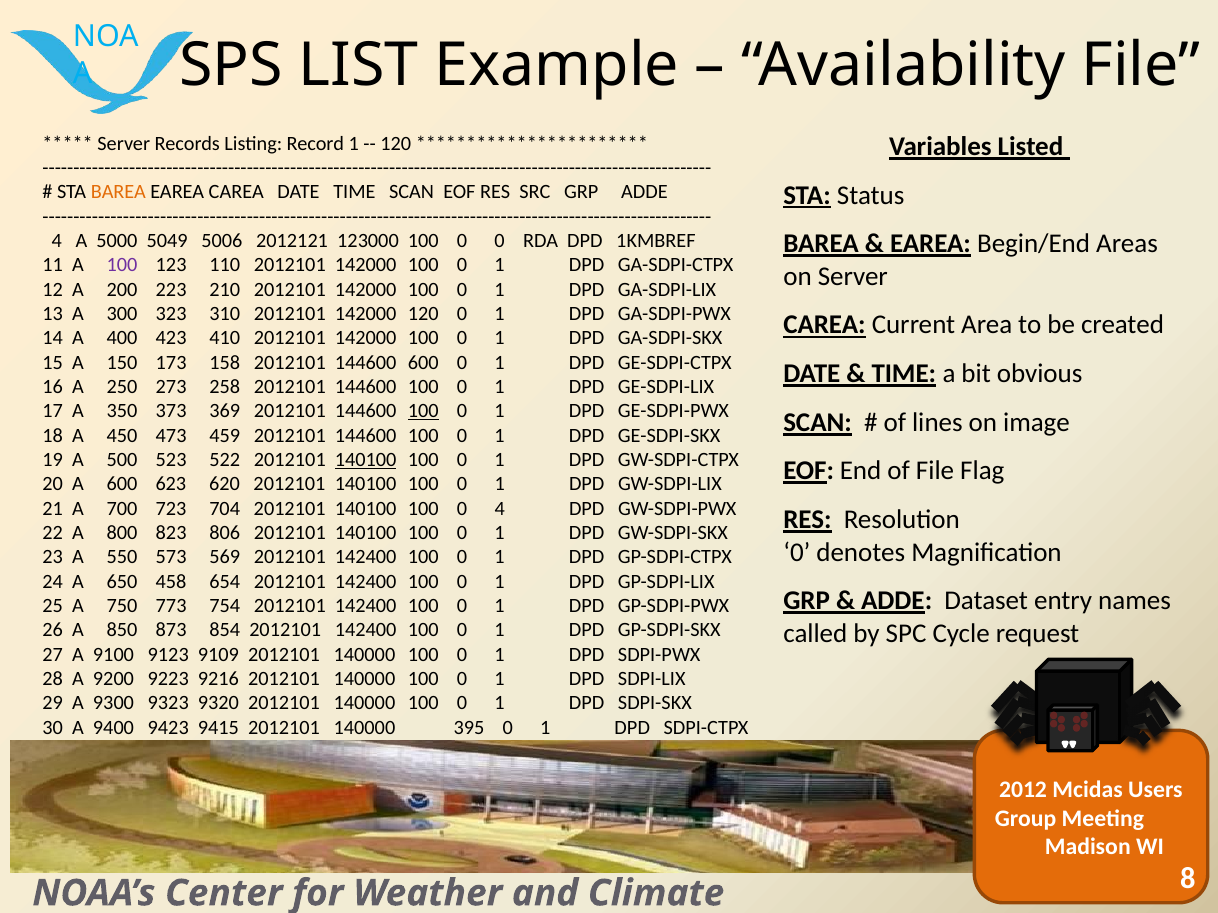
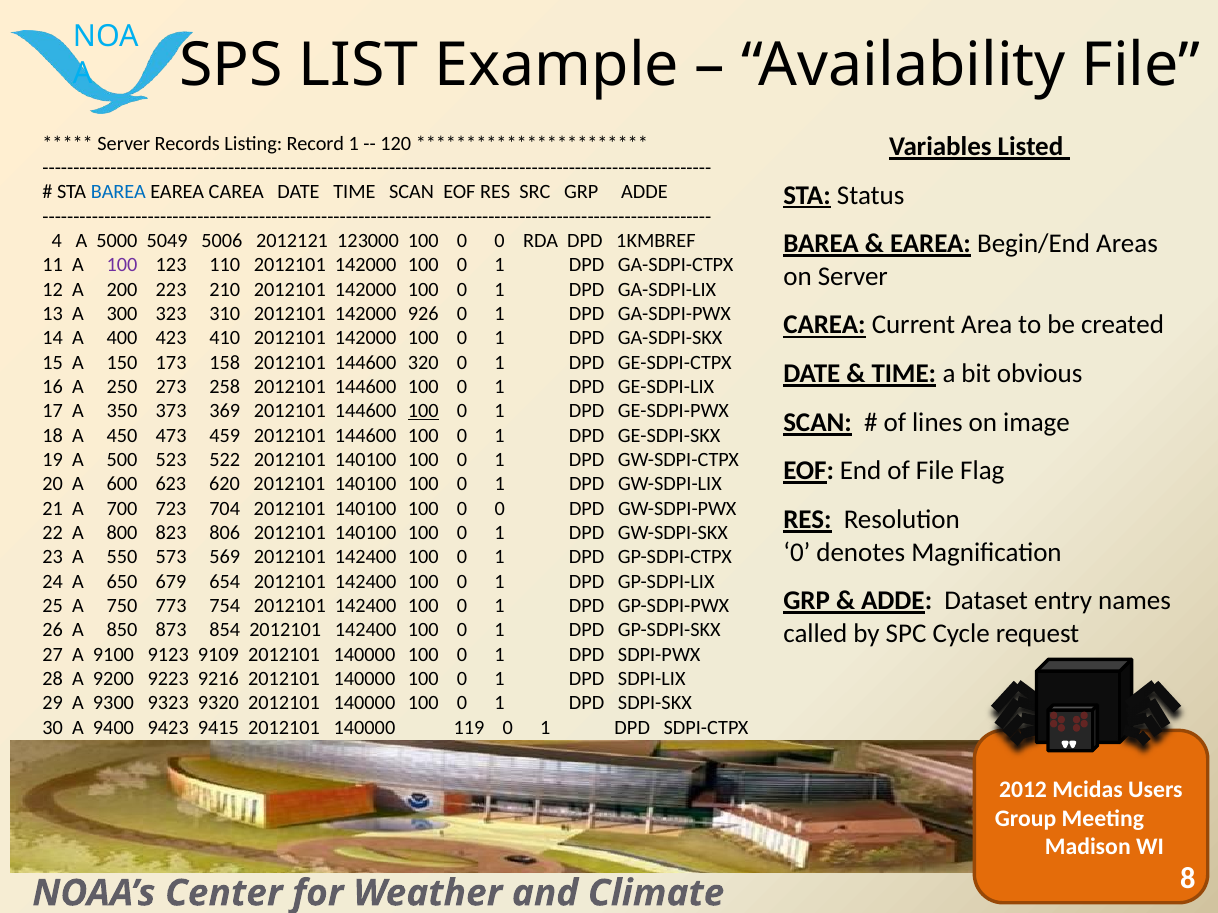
BAREA at (118, 192) colour: orange -> blue
142000 120: 120 -> 926
144600 600: 600 -> 320
140100 at (366, 460) underline: present -> none
140100 100 0 4: 4 -> 0
458: 458 -> 679
395: 395 -> 119
